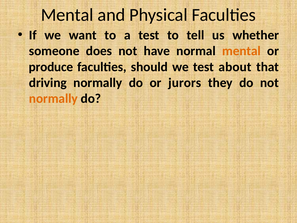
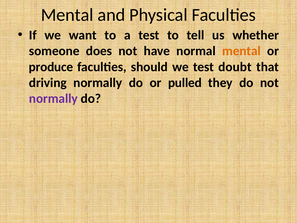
about: about -> doubt
jurors: jurors -> pulled
normally at (53, 98) colour: orange -> purple
